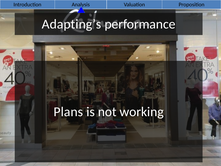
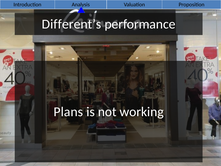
Adapting’s: Adapting’s -> Different’s
